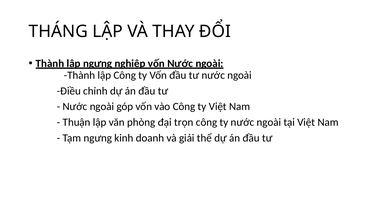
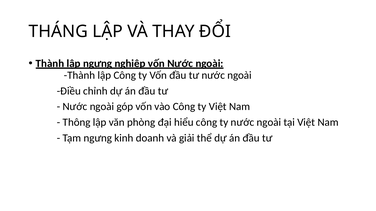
Thuận: Thuận -> Thông
trọn: trọn -> hiểu
